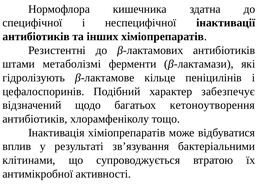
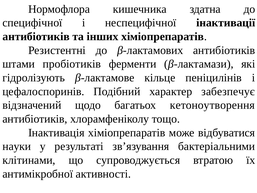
метаболізмі: метаболізмі -> пробіотиків
вплив: вплив -> науки
